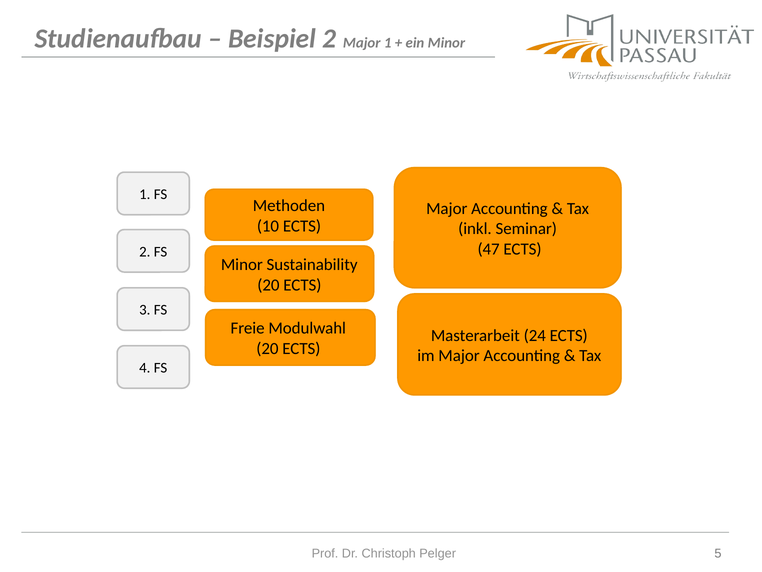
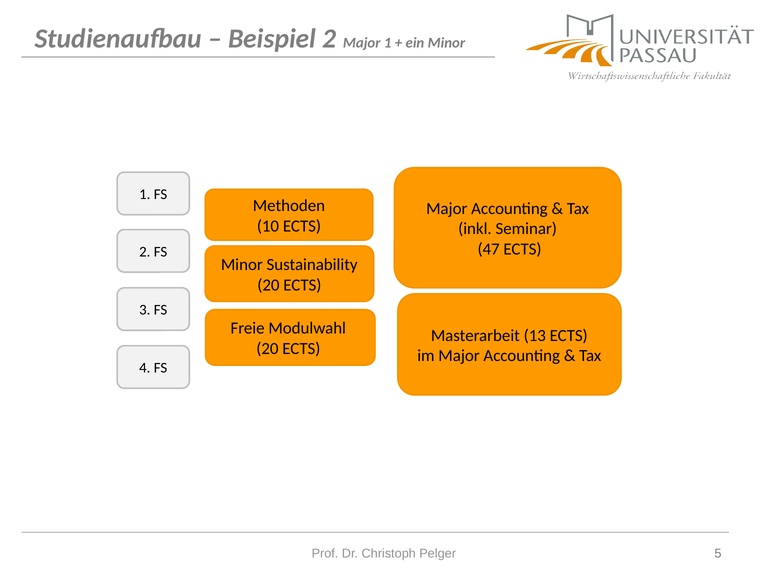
24: 24 -> 13
